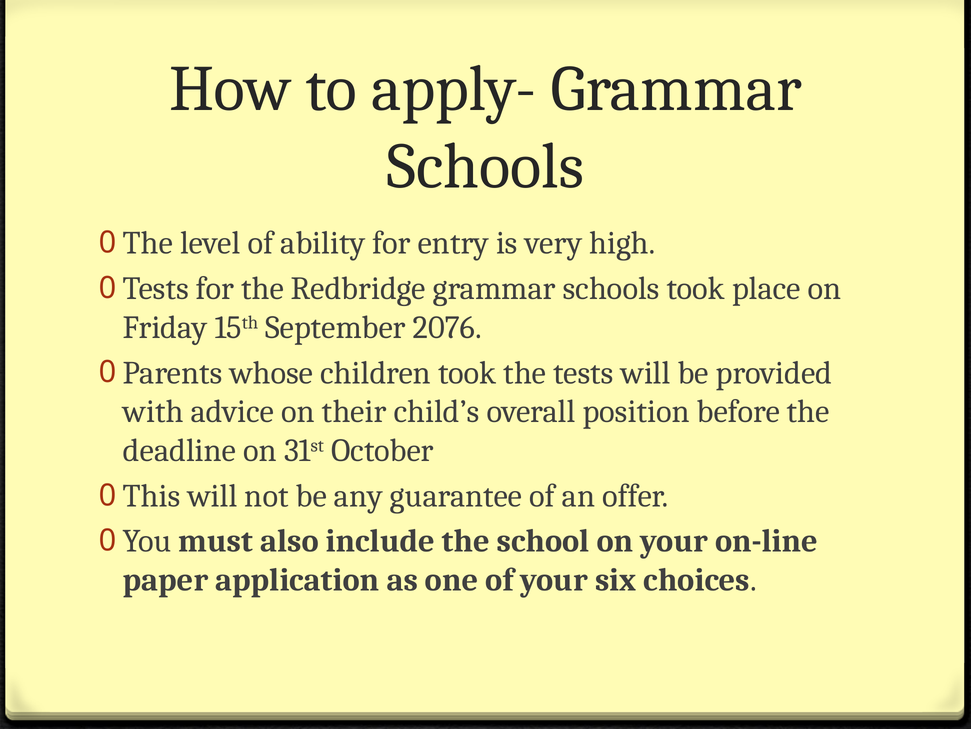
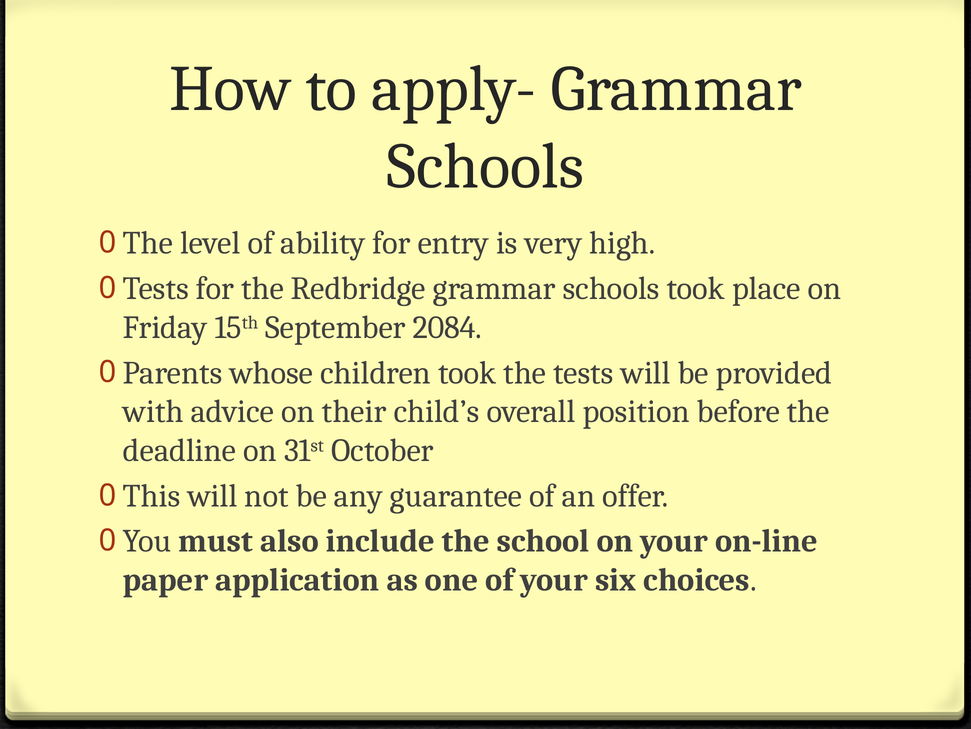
2076: 2076 -> 2084
